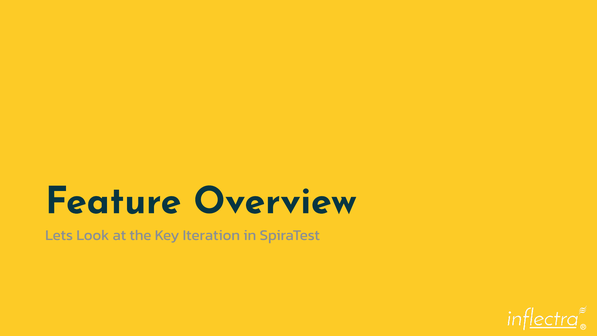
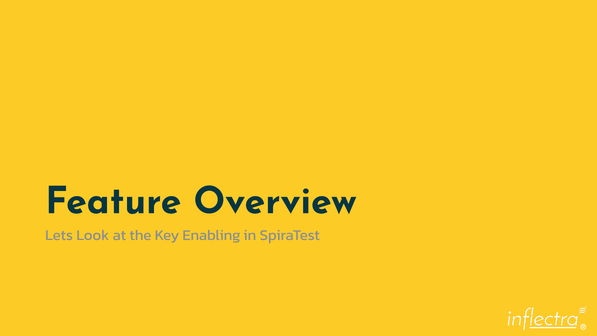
Iteration: Iteration -> Enabling
